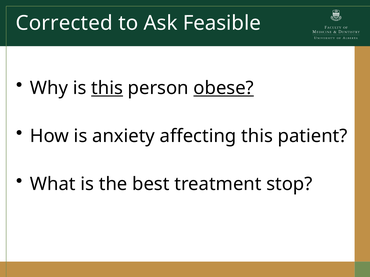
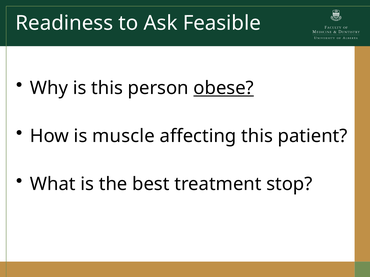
Corrected: Corrected -> Readiness
this at (107, 88) underline: present -> none
anxiety: anxiety -> muscle
